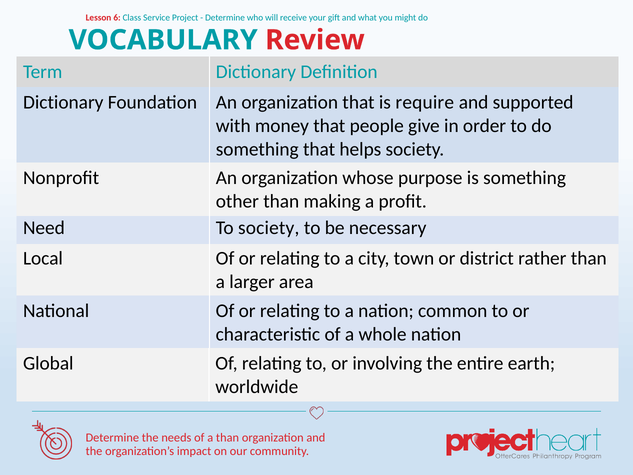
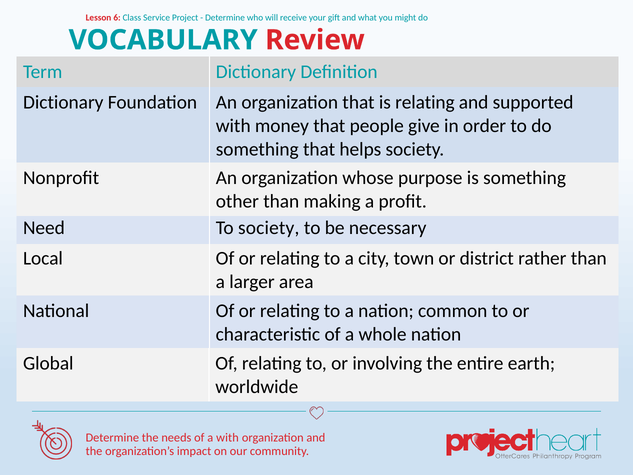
is require: require -> relating
a than: than -> with
